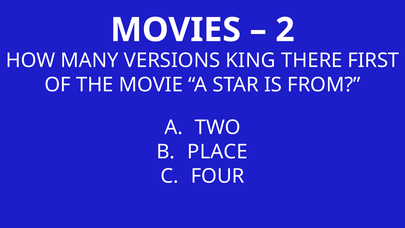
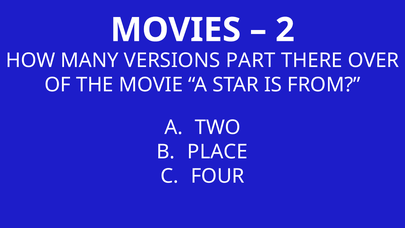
KING: KING -> PART
FIRST: FIRST -> OVER
